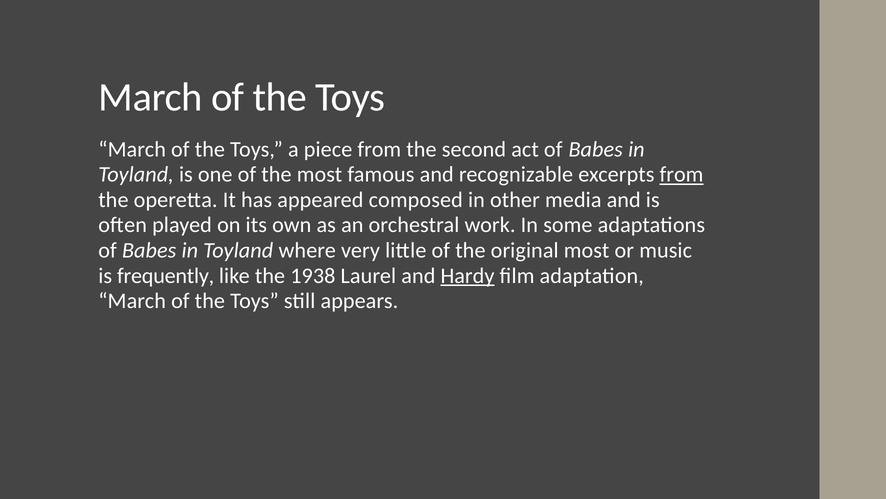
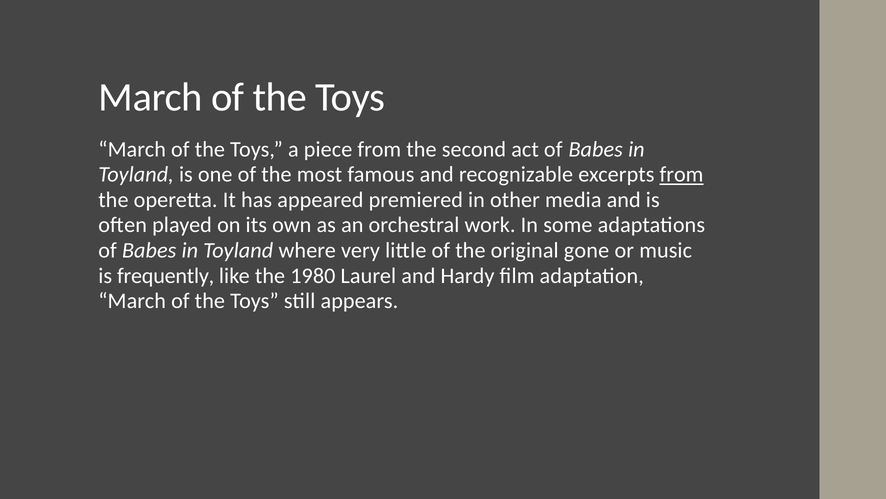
composed: composed -> premiered
original most: most -> gone
1938: 1938 -> 1980
Hardy underline: present -> none
